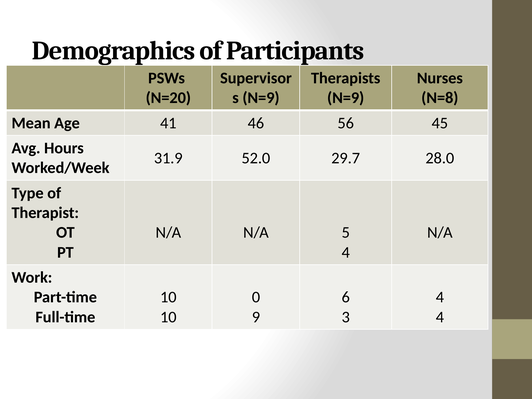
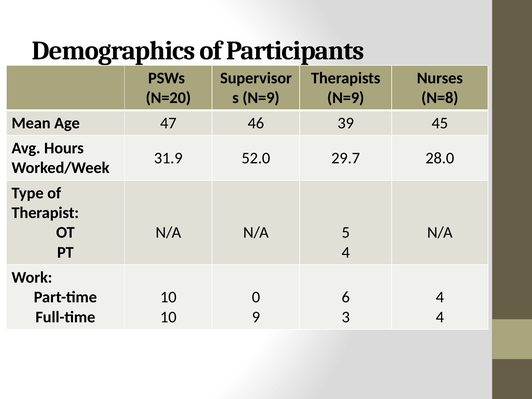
41: 41 -> 47
56: 56 -> 39
